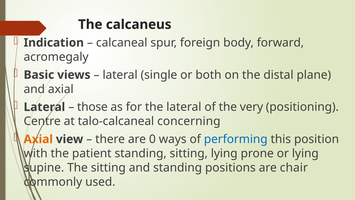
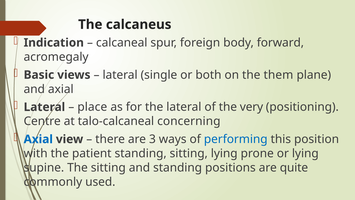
distal: distal -> them
those: those -> place
Axial at (38, 139) colour: orange -> blue
0: 0 -> 3
chair: chair -> quite
